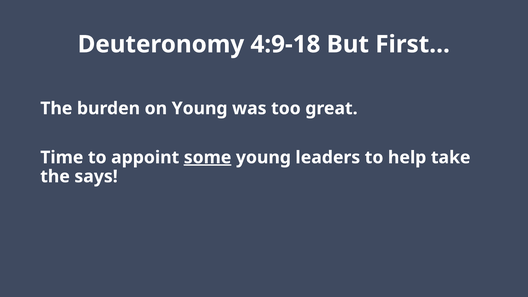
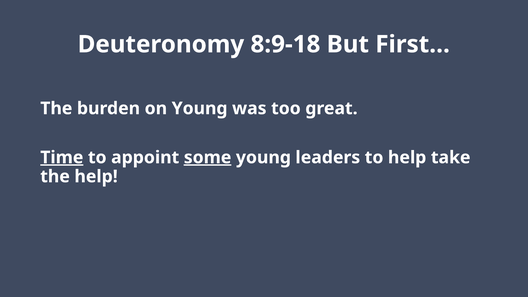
4:9-18: 4:9-18 -> 8:9-18
Time underline: none -> present
the says: says -> help
